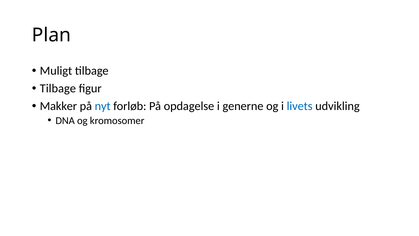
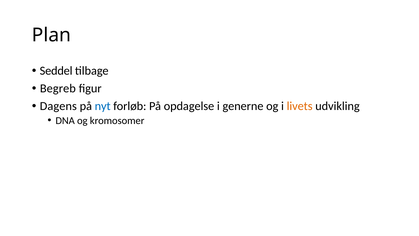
Muligt: Muligt -> Seddel
Tilbage at (58, 88): Tilbage -> Begreb
Makker: Makker -> Dagens
livets colour: blue -> orange
